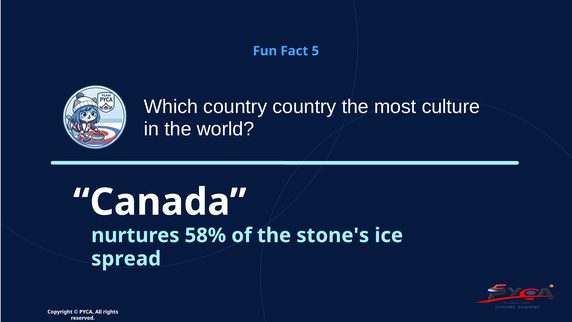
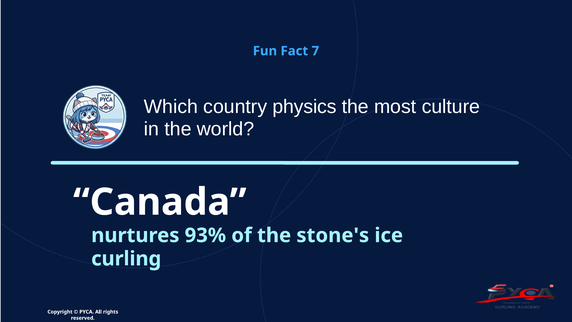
5: 5 -> 7
country country: country -> physics
58%: 58% -> 93%
spread: spread -> curling
